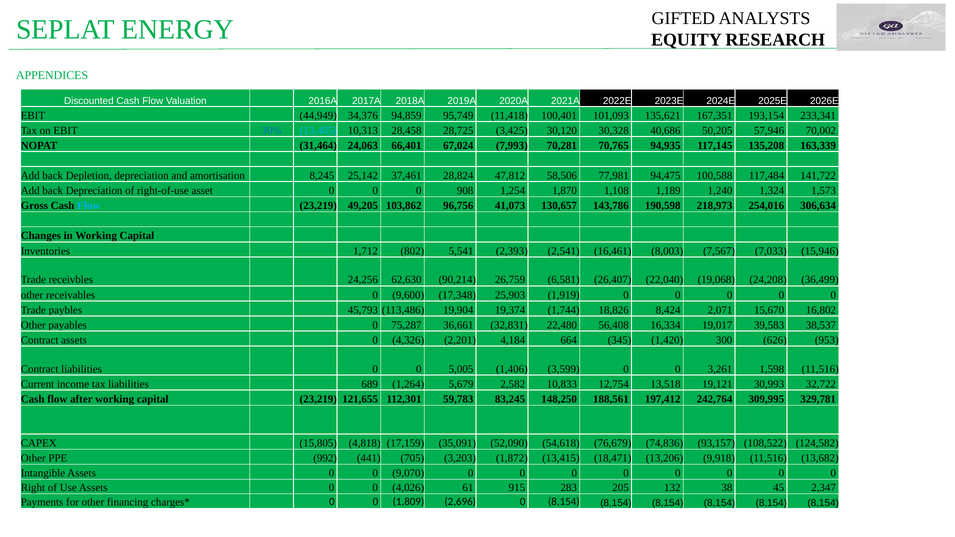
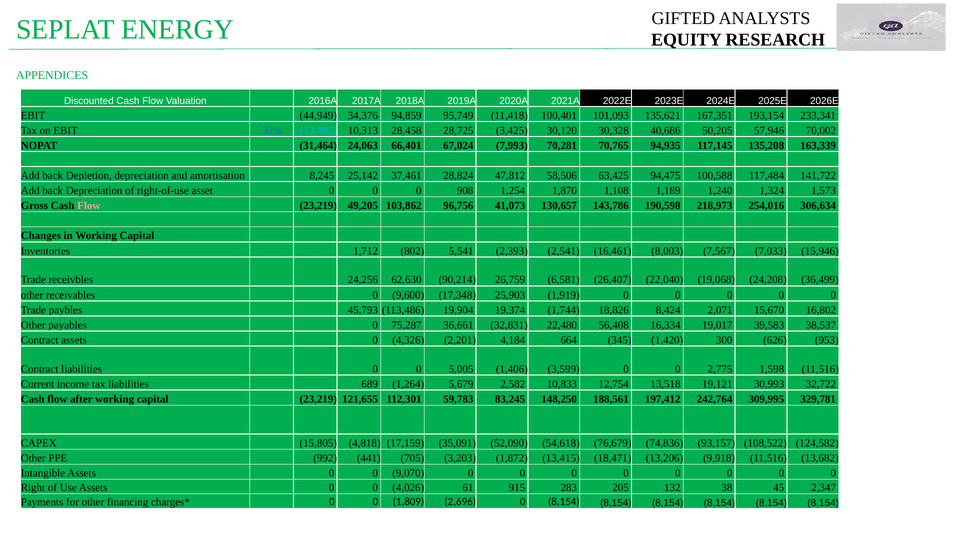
77,981: 77,981 -> 63,425
Flow at (89, 206) colour: light blue -> pink
3,261: 3,261 -> 2,775
